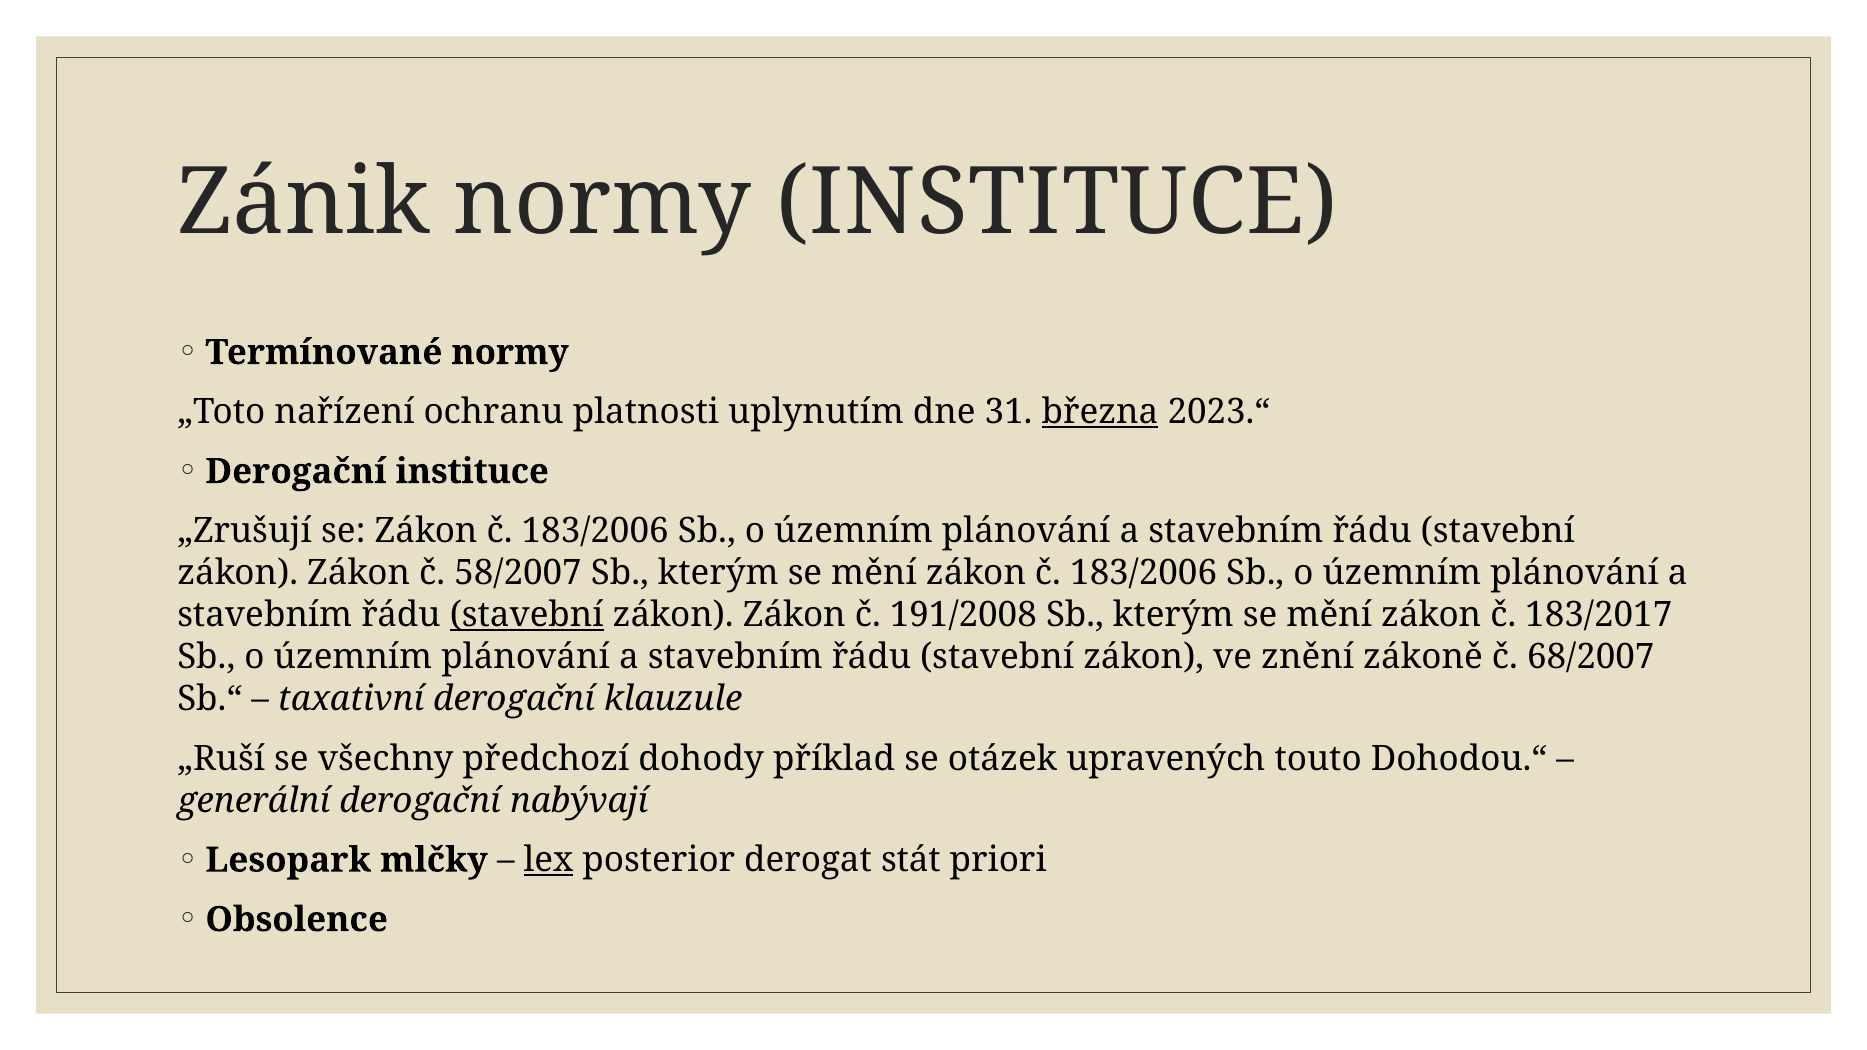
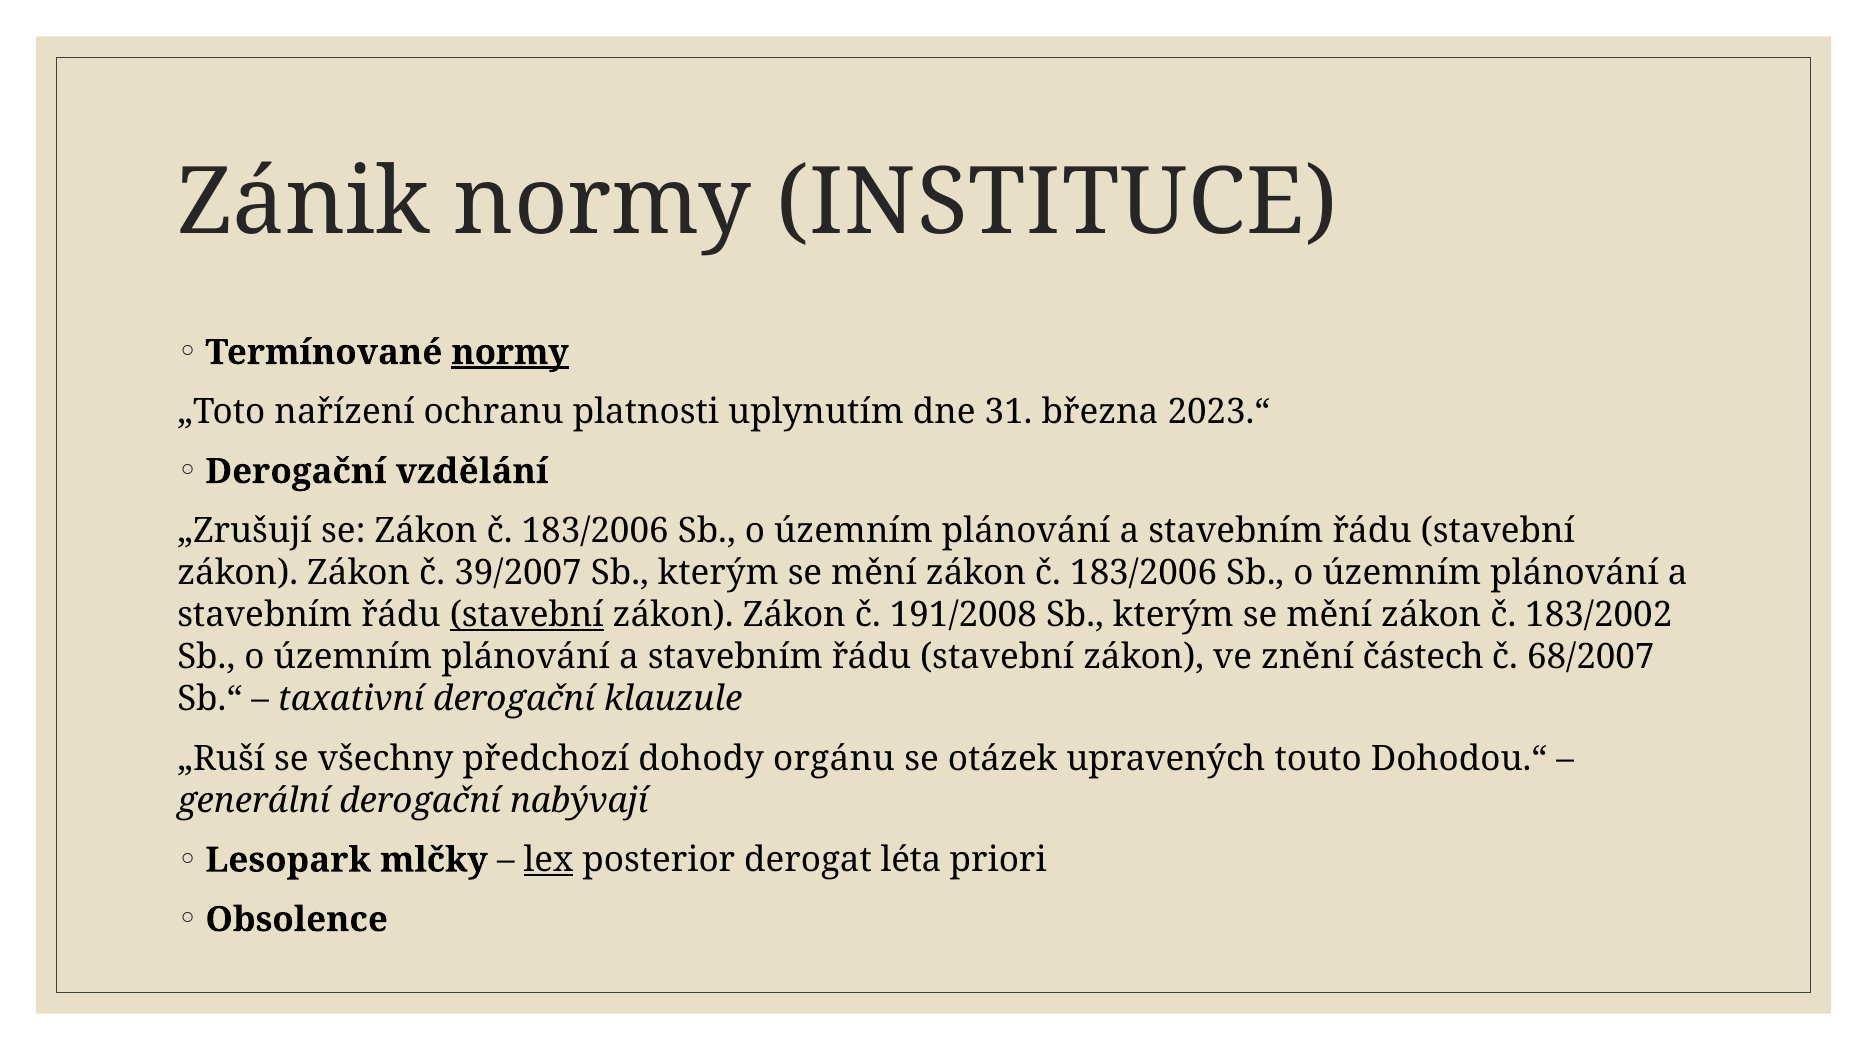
normy at (510, 353) underline: none -> present
března underline: present -> none
Derogační instituce: instituce -> vzdělání
58/2007: 58/2007 -> 39/2007
183/2017: 183/2017 -> 183/2002
zákoně: zákoně -> částech
příklad: příklad -> orgánu
stát: stát -> léta
